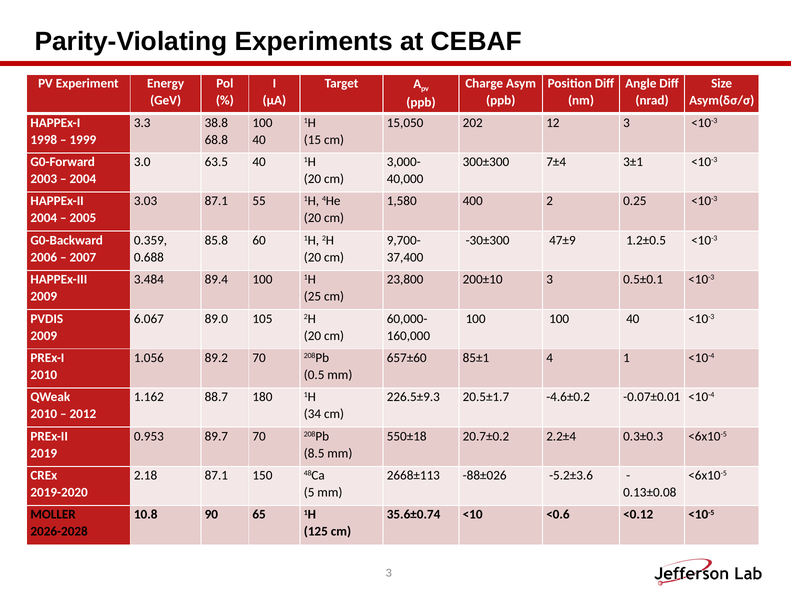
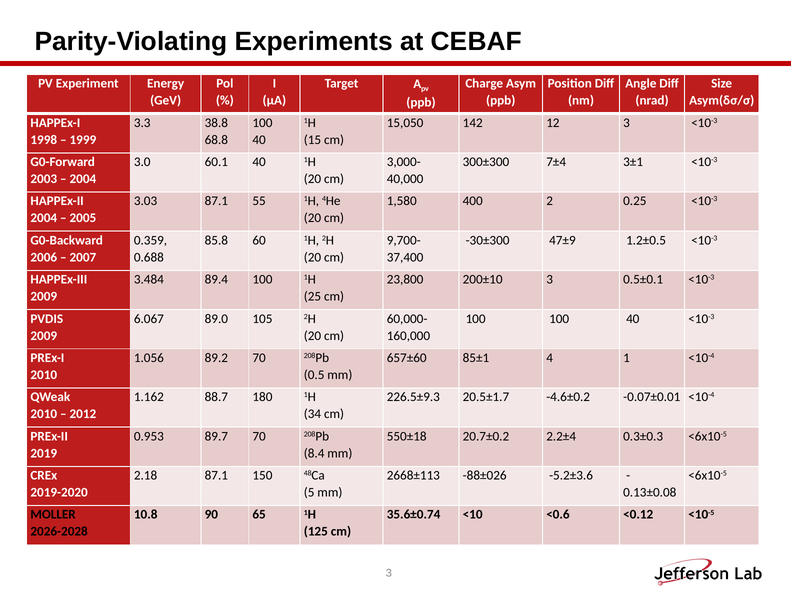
202: 202 -> 142
63.5: 63.5 -> 60.1
8.5: 8.5 -> 8.4
